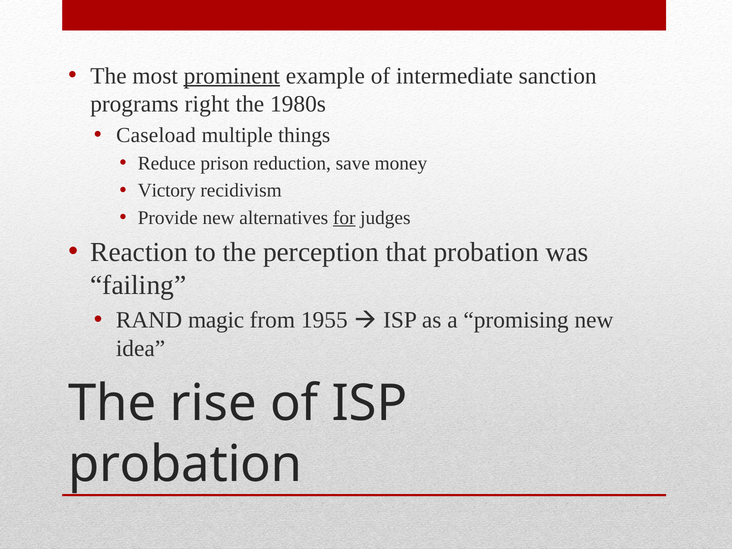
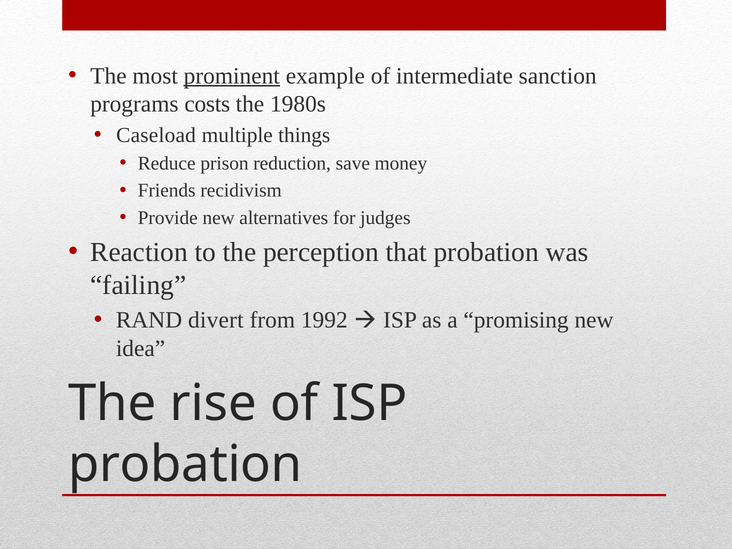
right: right -> costs
Victory: Victory -> Friends
for underline: present -> none
magic: magic -> divert
1955: 1955 -> 1992
